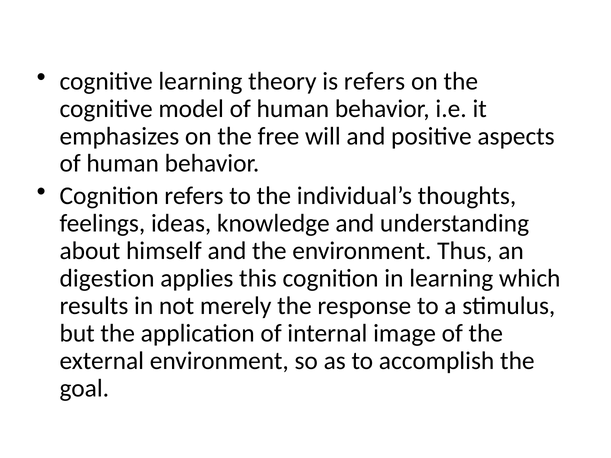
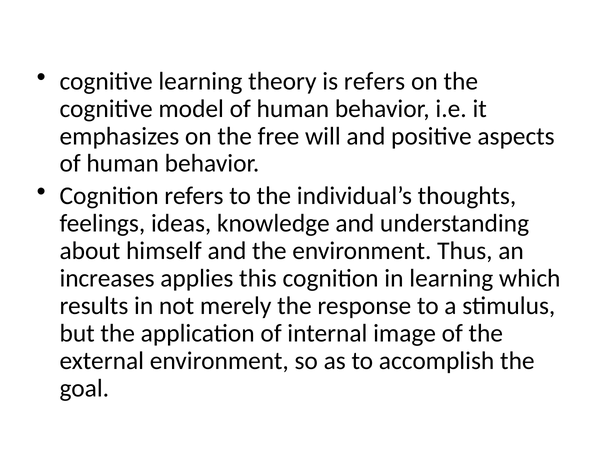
digestion: digestion -> increases
